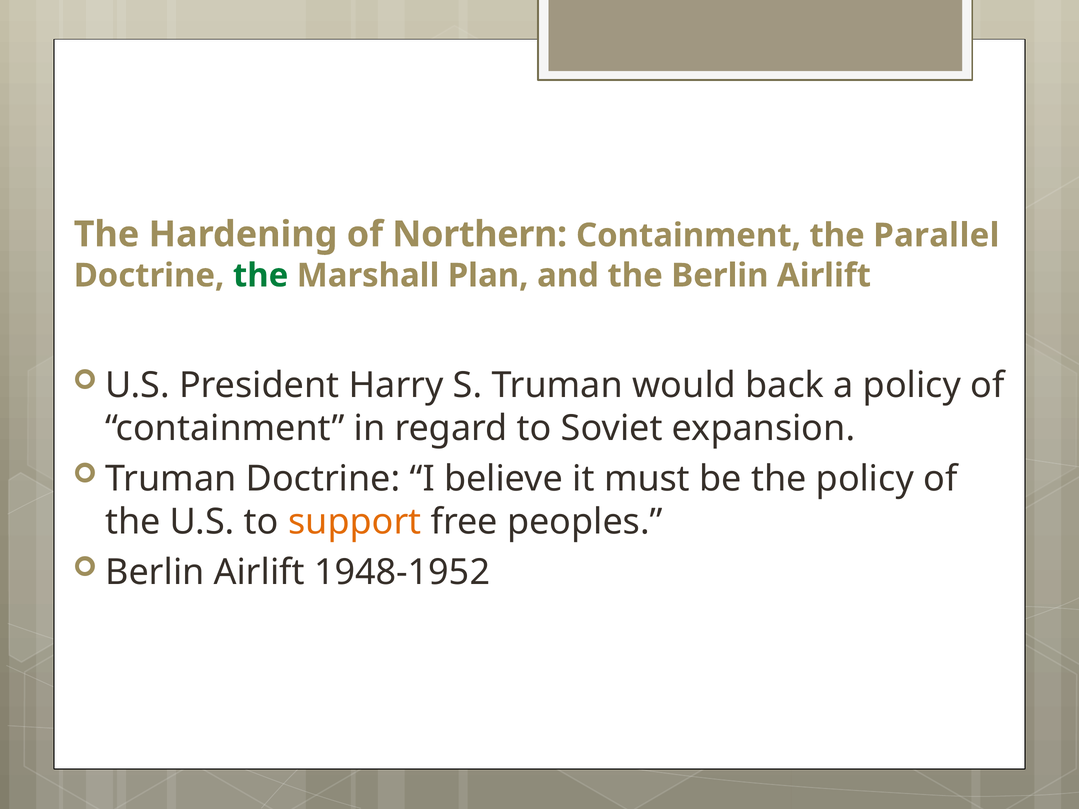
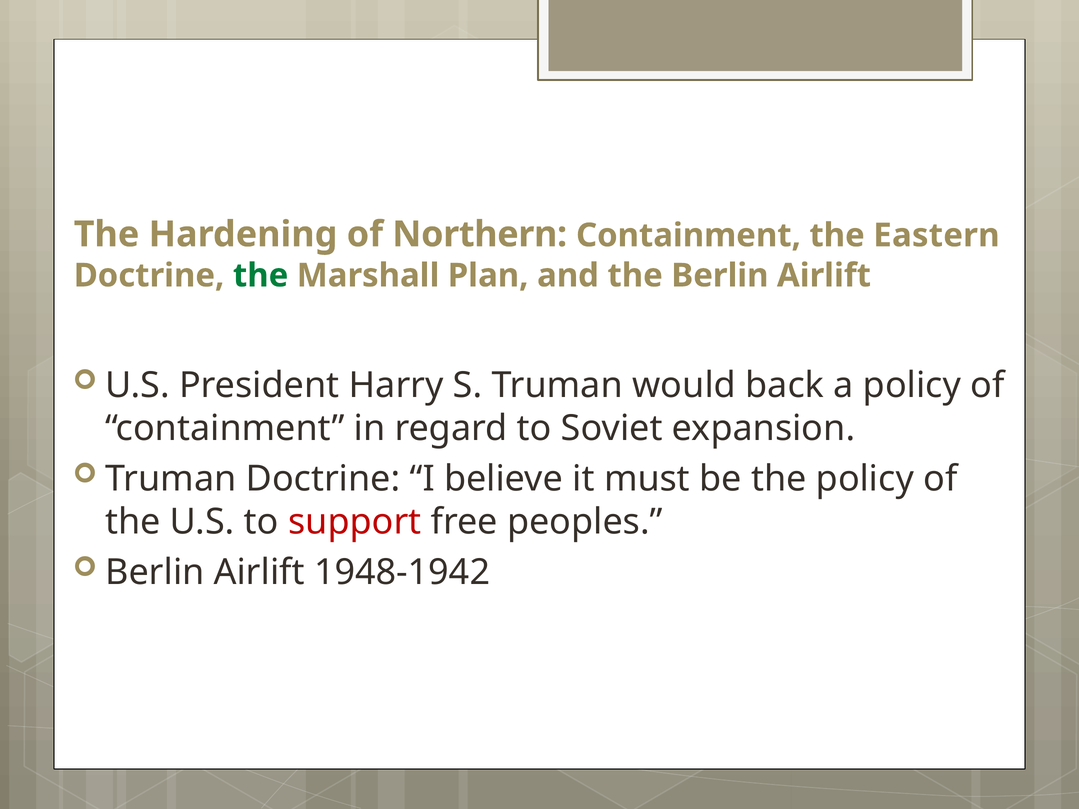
Parallel: Parallel -> Eastern
support colour: orange -> red
1948-1952: 1948-1952 -> 1948-1942
